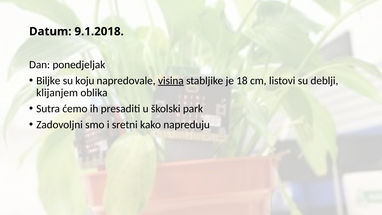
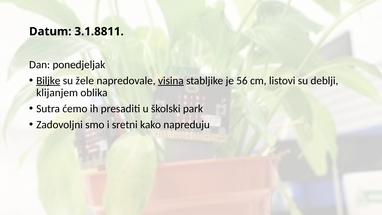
9.1.2018: 9.1.2018 -> 3.1.8811
Biljke underline: none -> present
koju: koju -> žele
18: 18 -> 56
